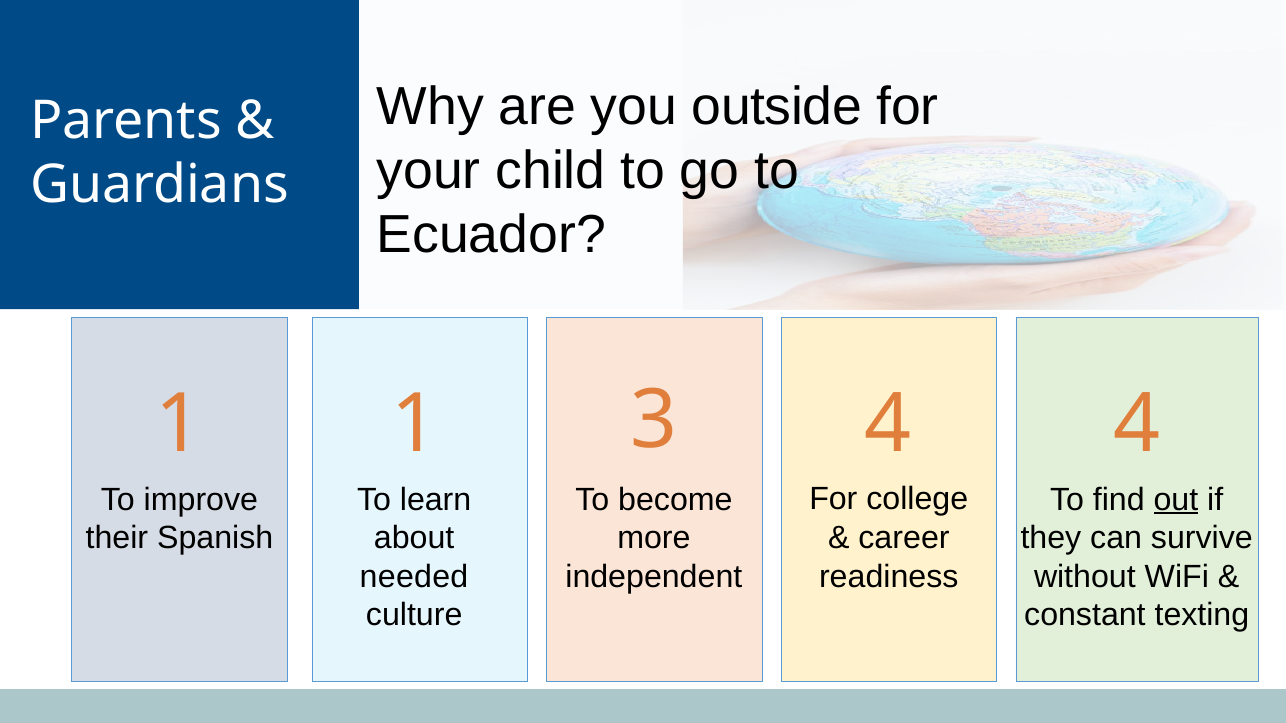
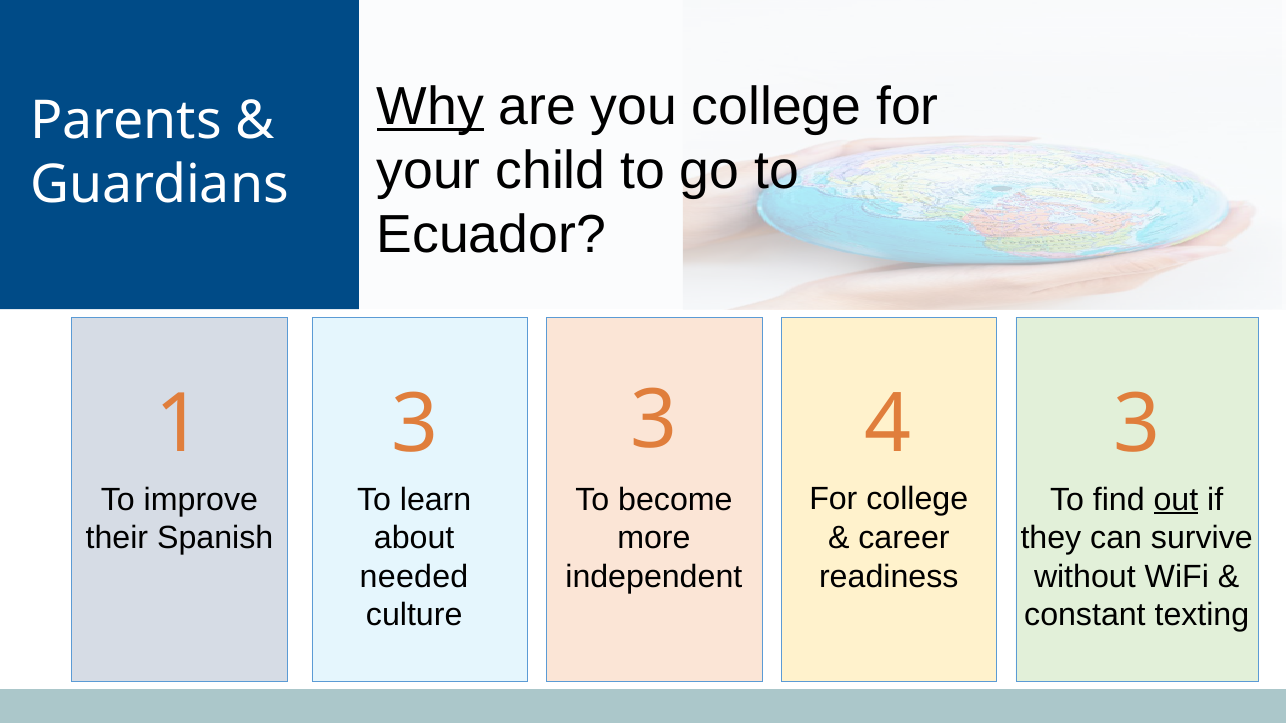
Why underline: none -> present
you outside: outside -> college
1 1: 1 -> 3
4 4: 4 -> 3
